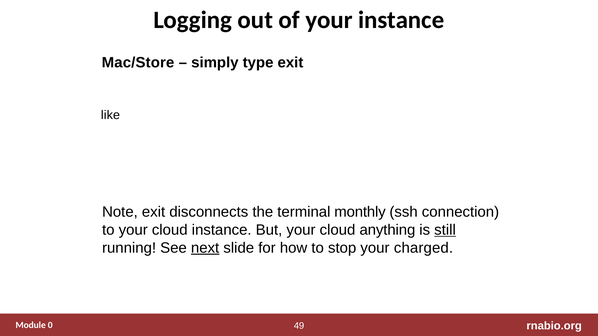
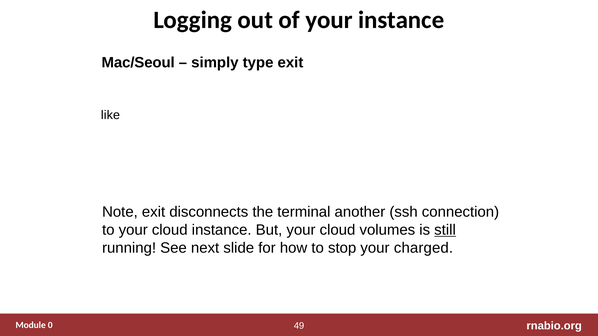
Mac/Store: Mac/Store -> Mac/Seoul
monthly: monthly -> another
anything: anything -> volumes
next underline: present -> none
